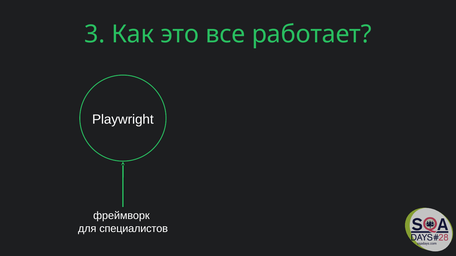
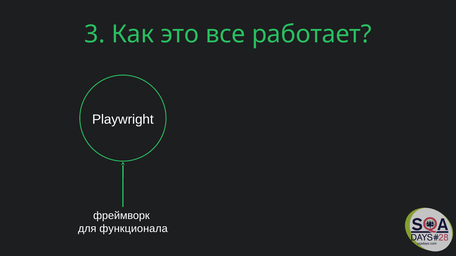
специалистов: специалистов -> функционала
